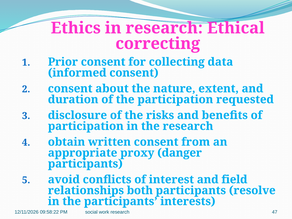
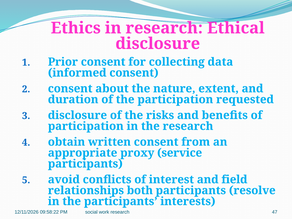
correcting at (158, 44): correcting -> disclosure
danger: danger -> service
